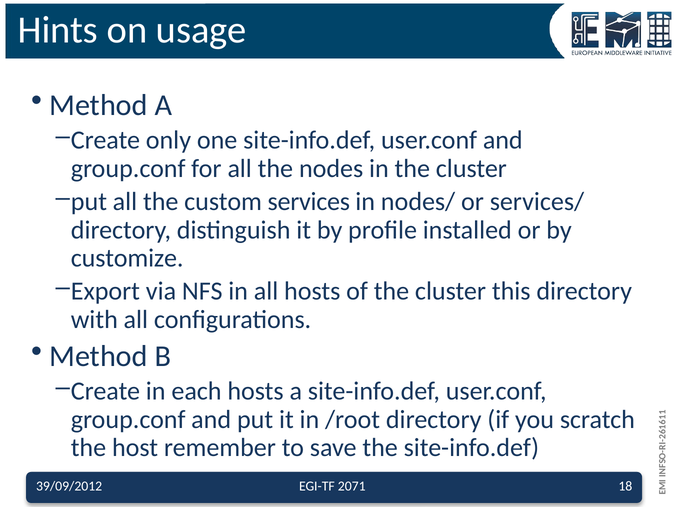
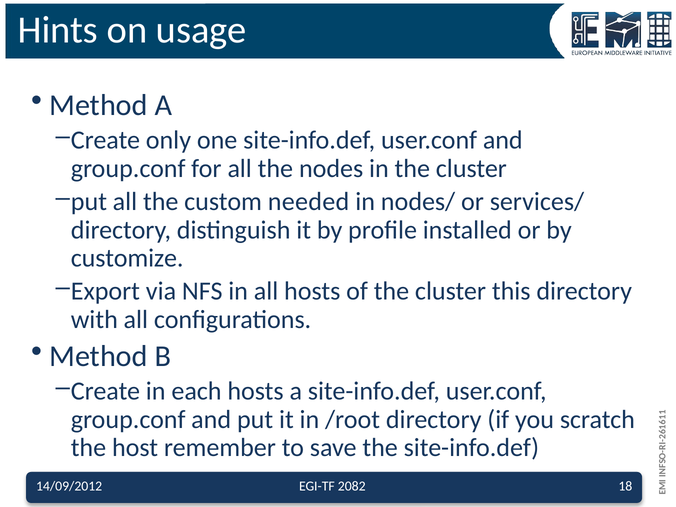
services: services -> needed
39/09/2012: 39/09/2012 -> 14/09/2012
2071: 2071 -> 2082
